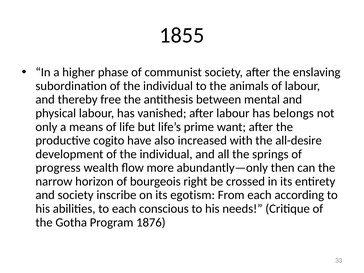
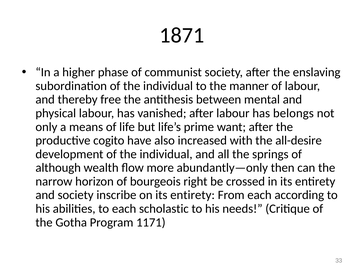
1855: 1855 -> 1871
animals: animals -> manner
progress: progress -> although
on its egotism: egotism -> entirety
conscious: conscious -> scholastic
1876: 1876 -> 1171
